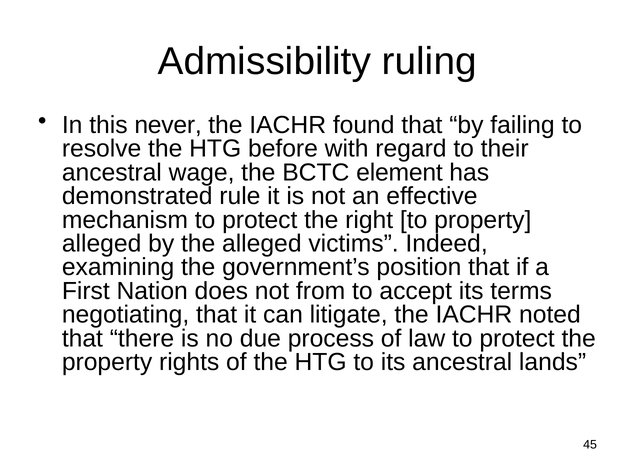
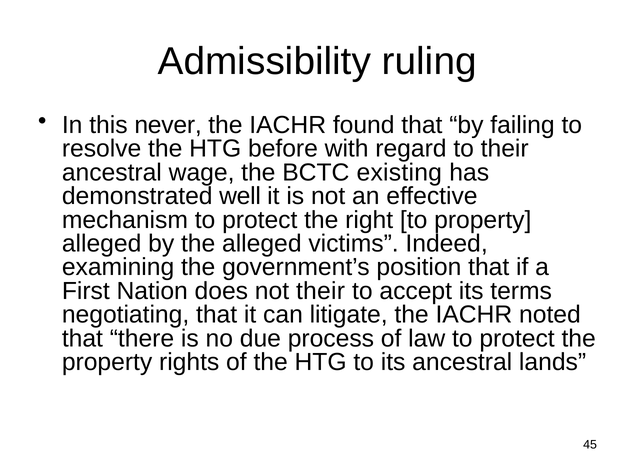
element: element -> existing
rule: rule -> well
not from: from -> their
